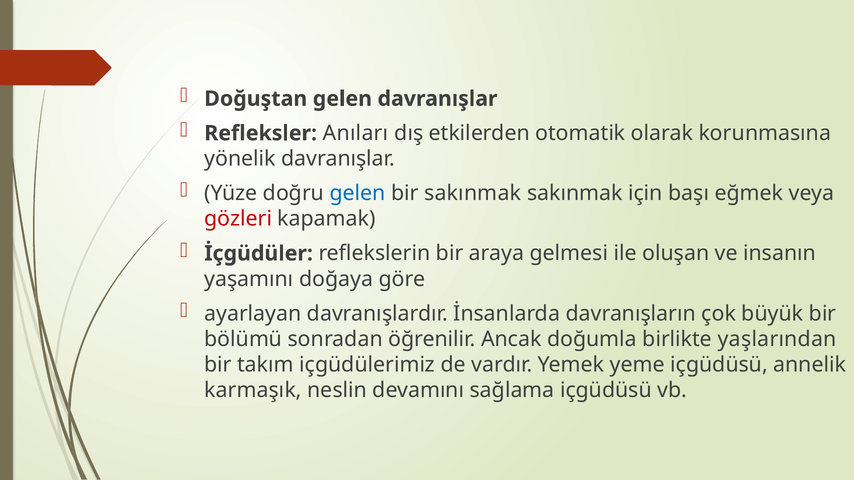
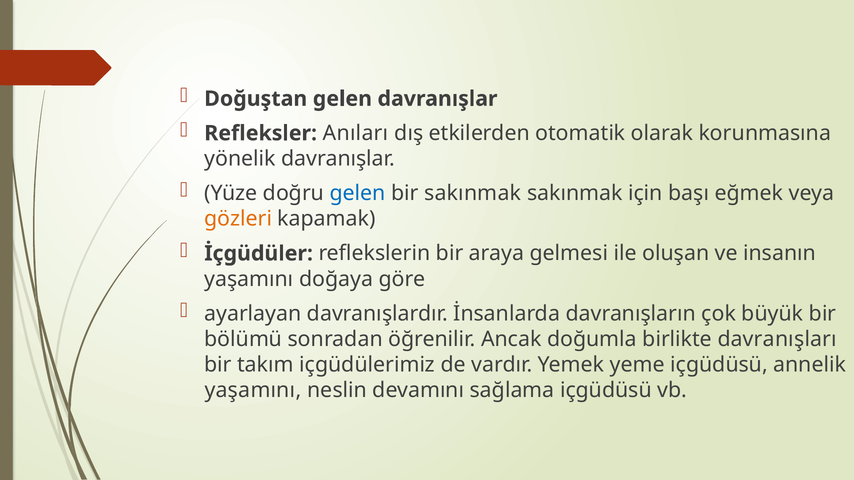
gözleri colour: red -> orange
yaşlarından: yaşlarından -> davranışları
karmaşık at (253, 391): karmaşık -> yaşamını
